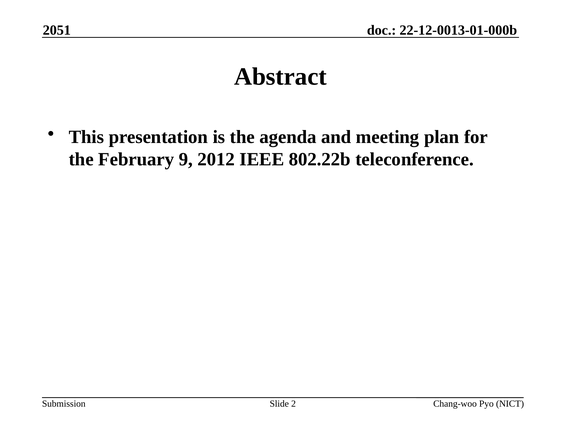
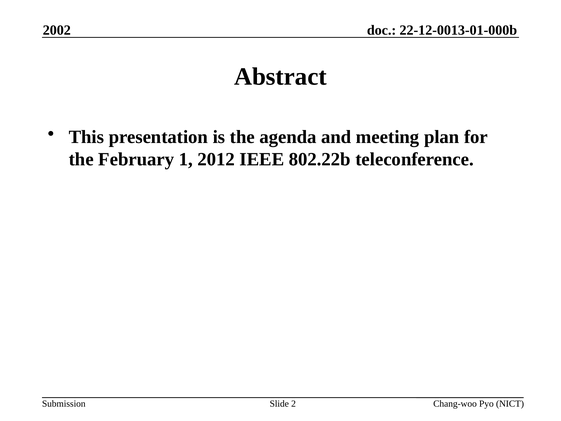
2051: 2051 -> 2002
9: 9 -> 1
